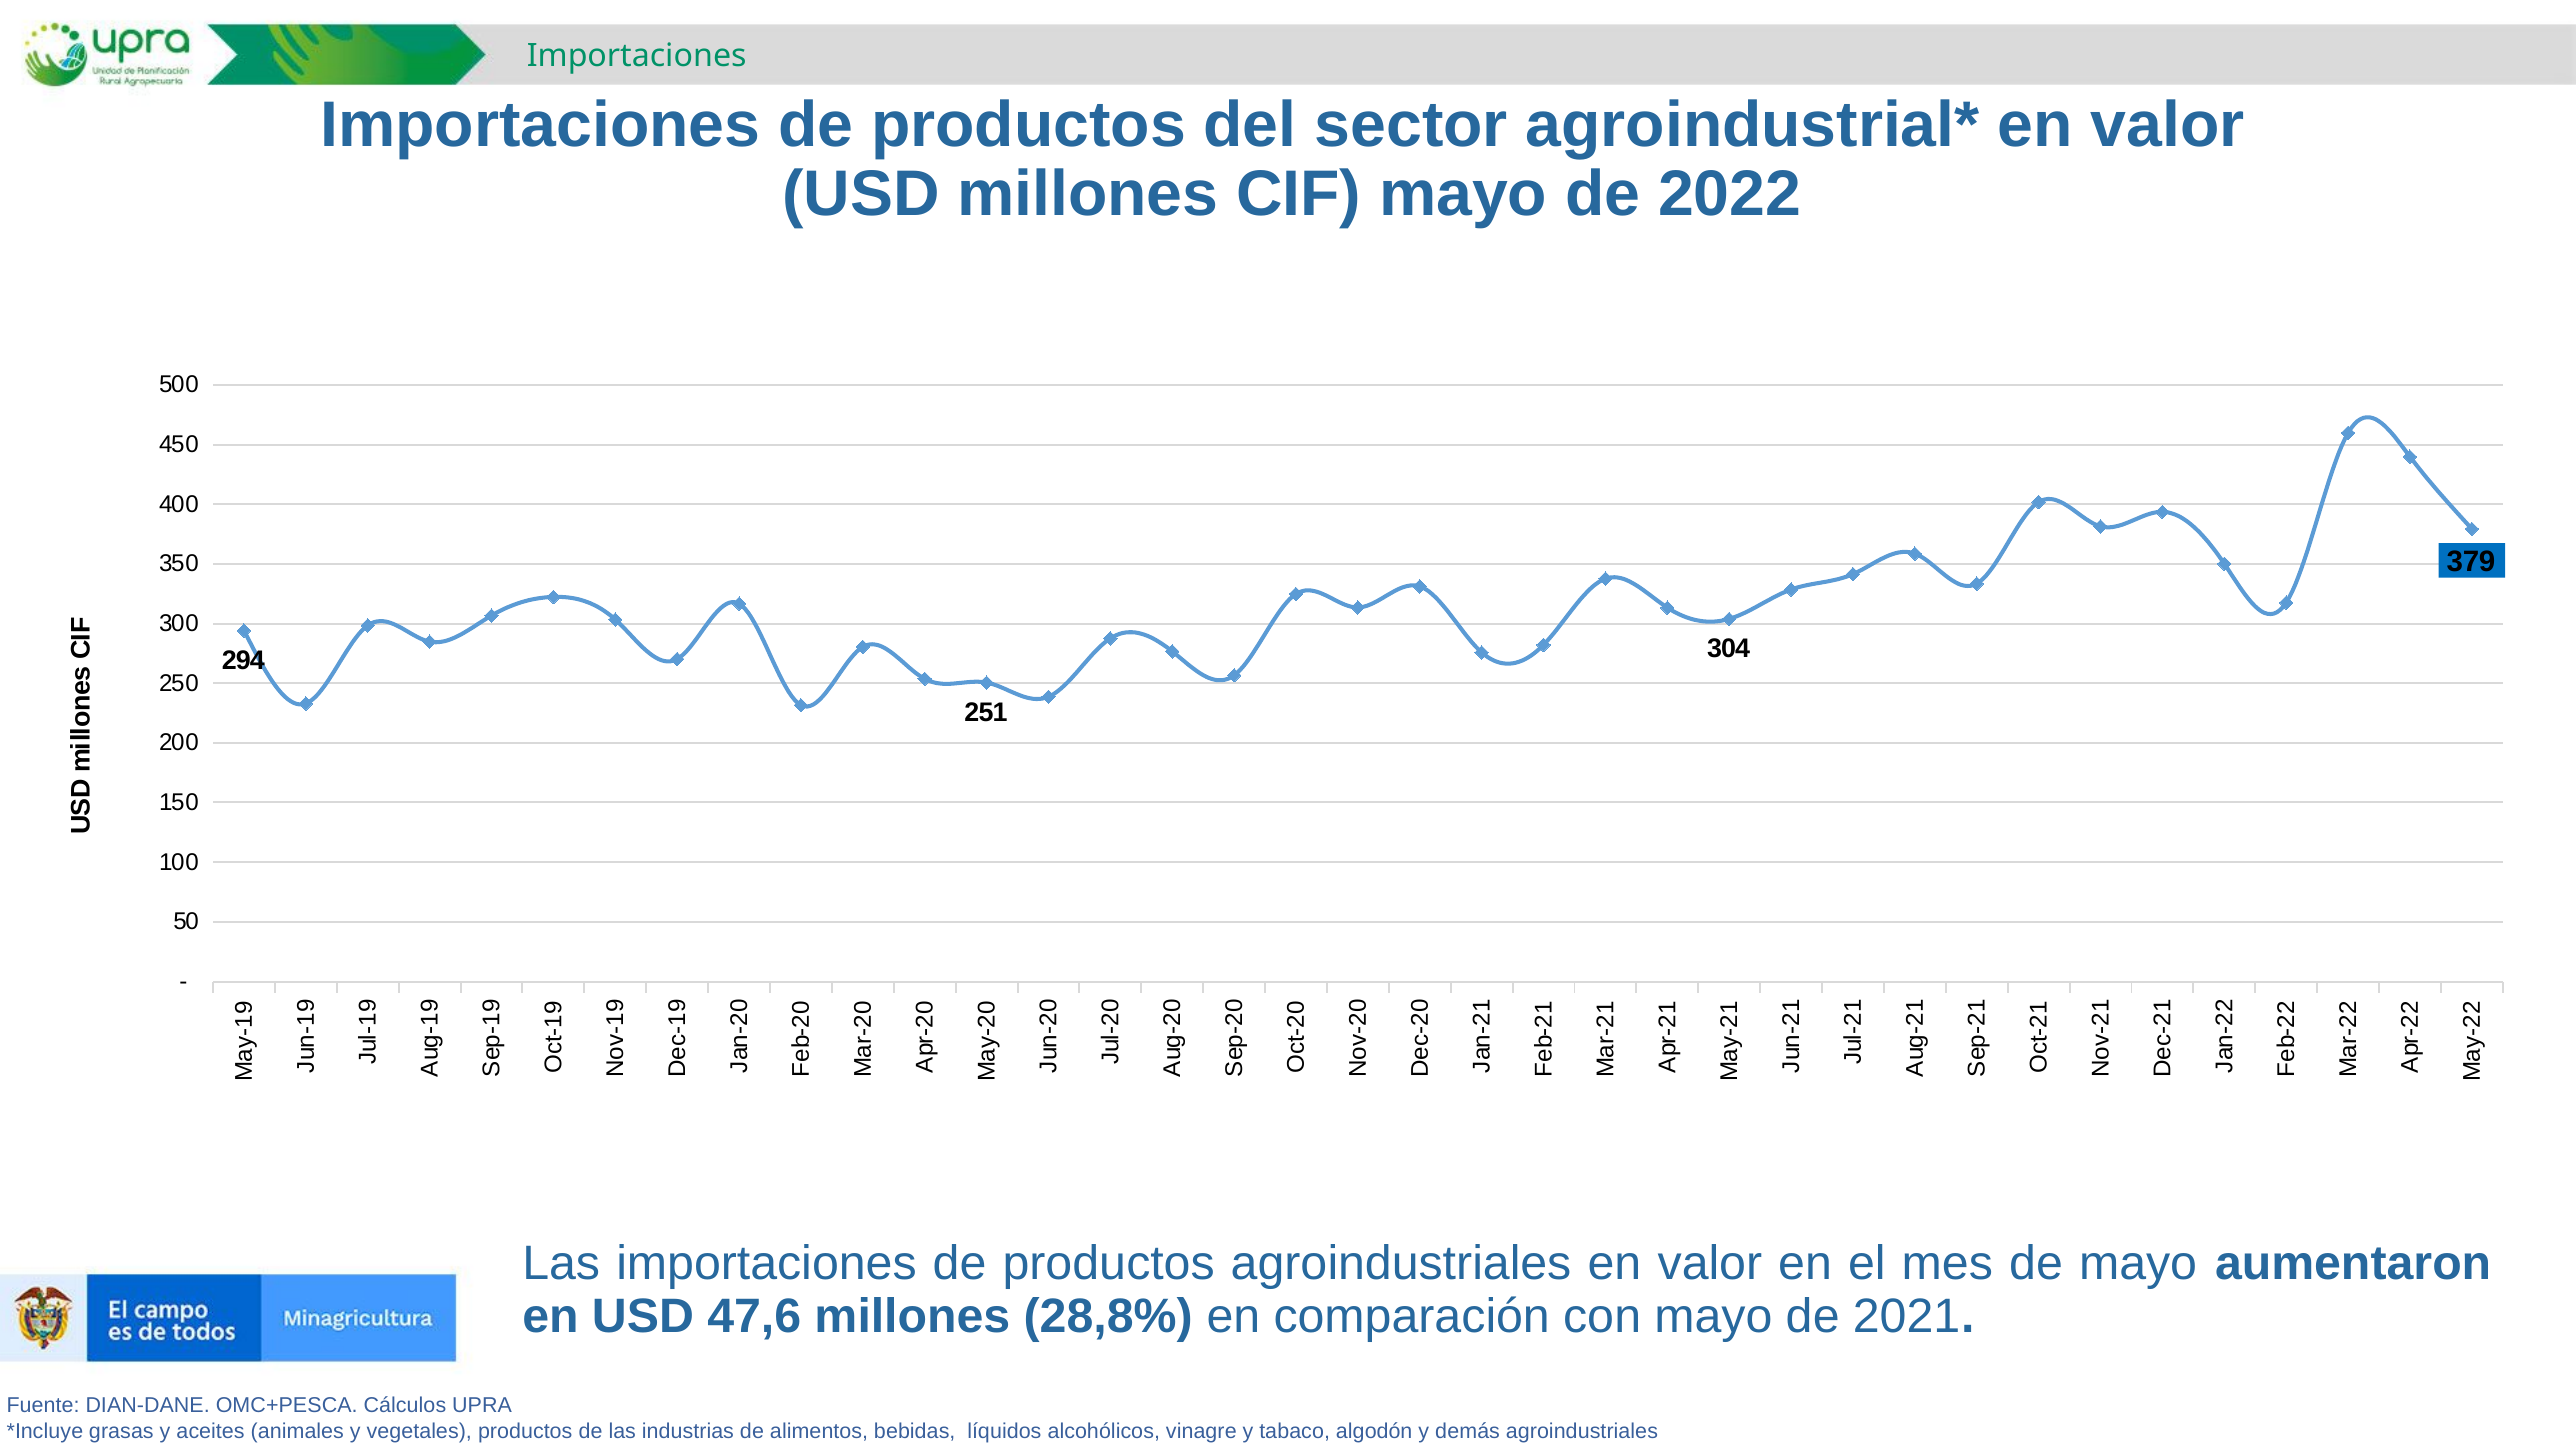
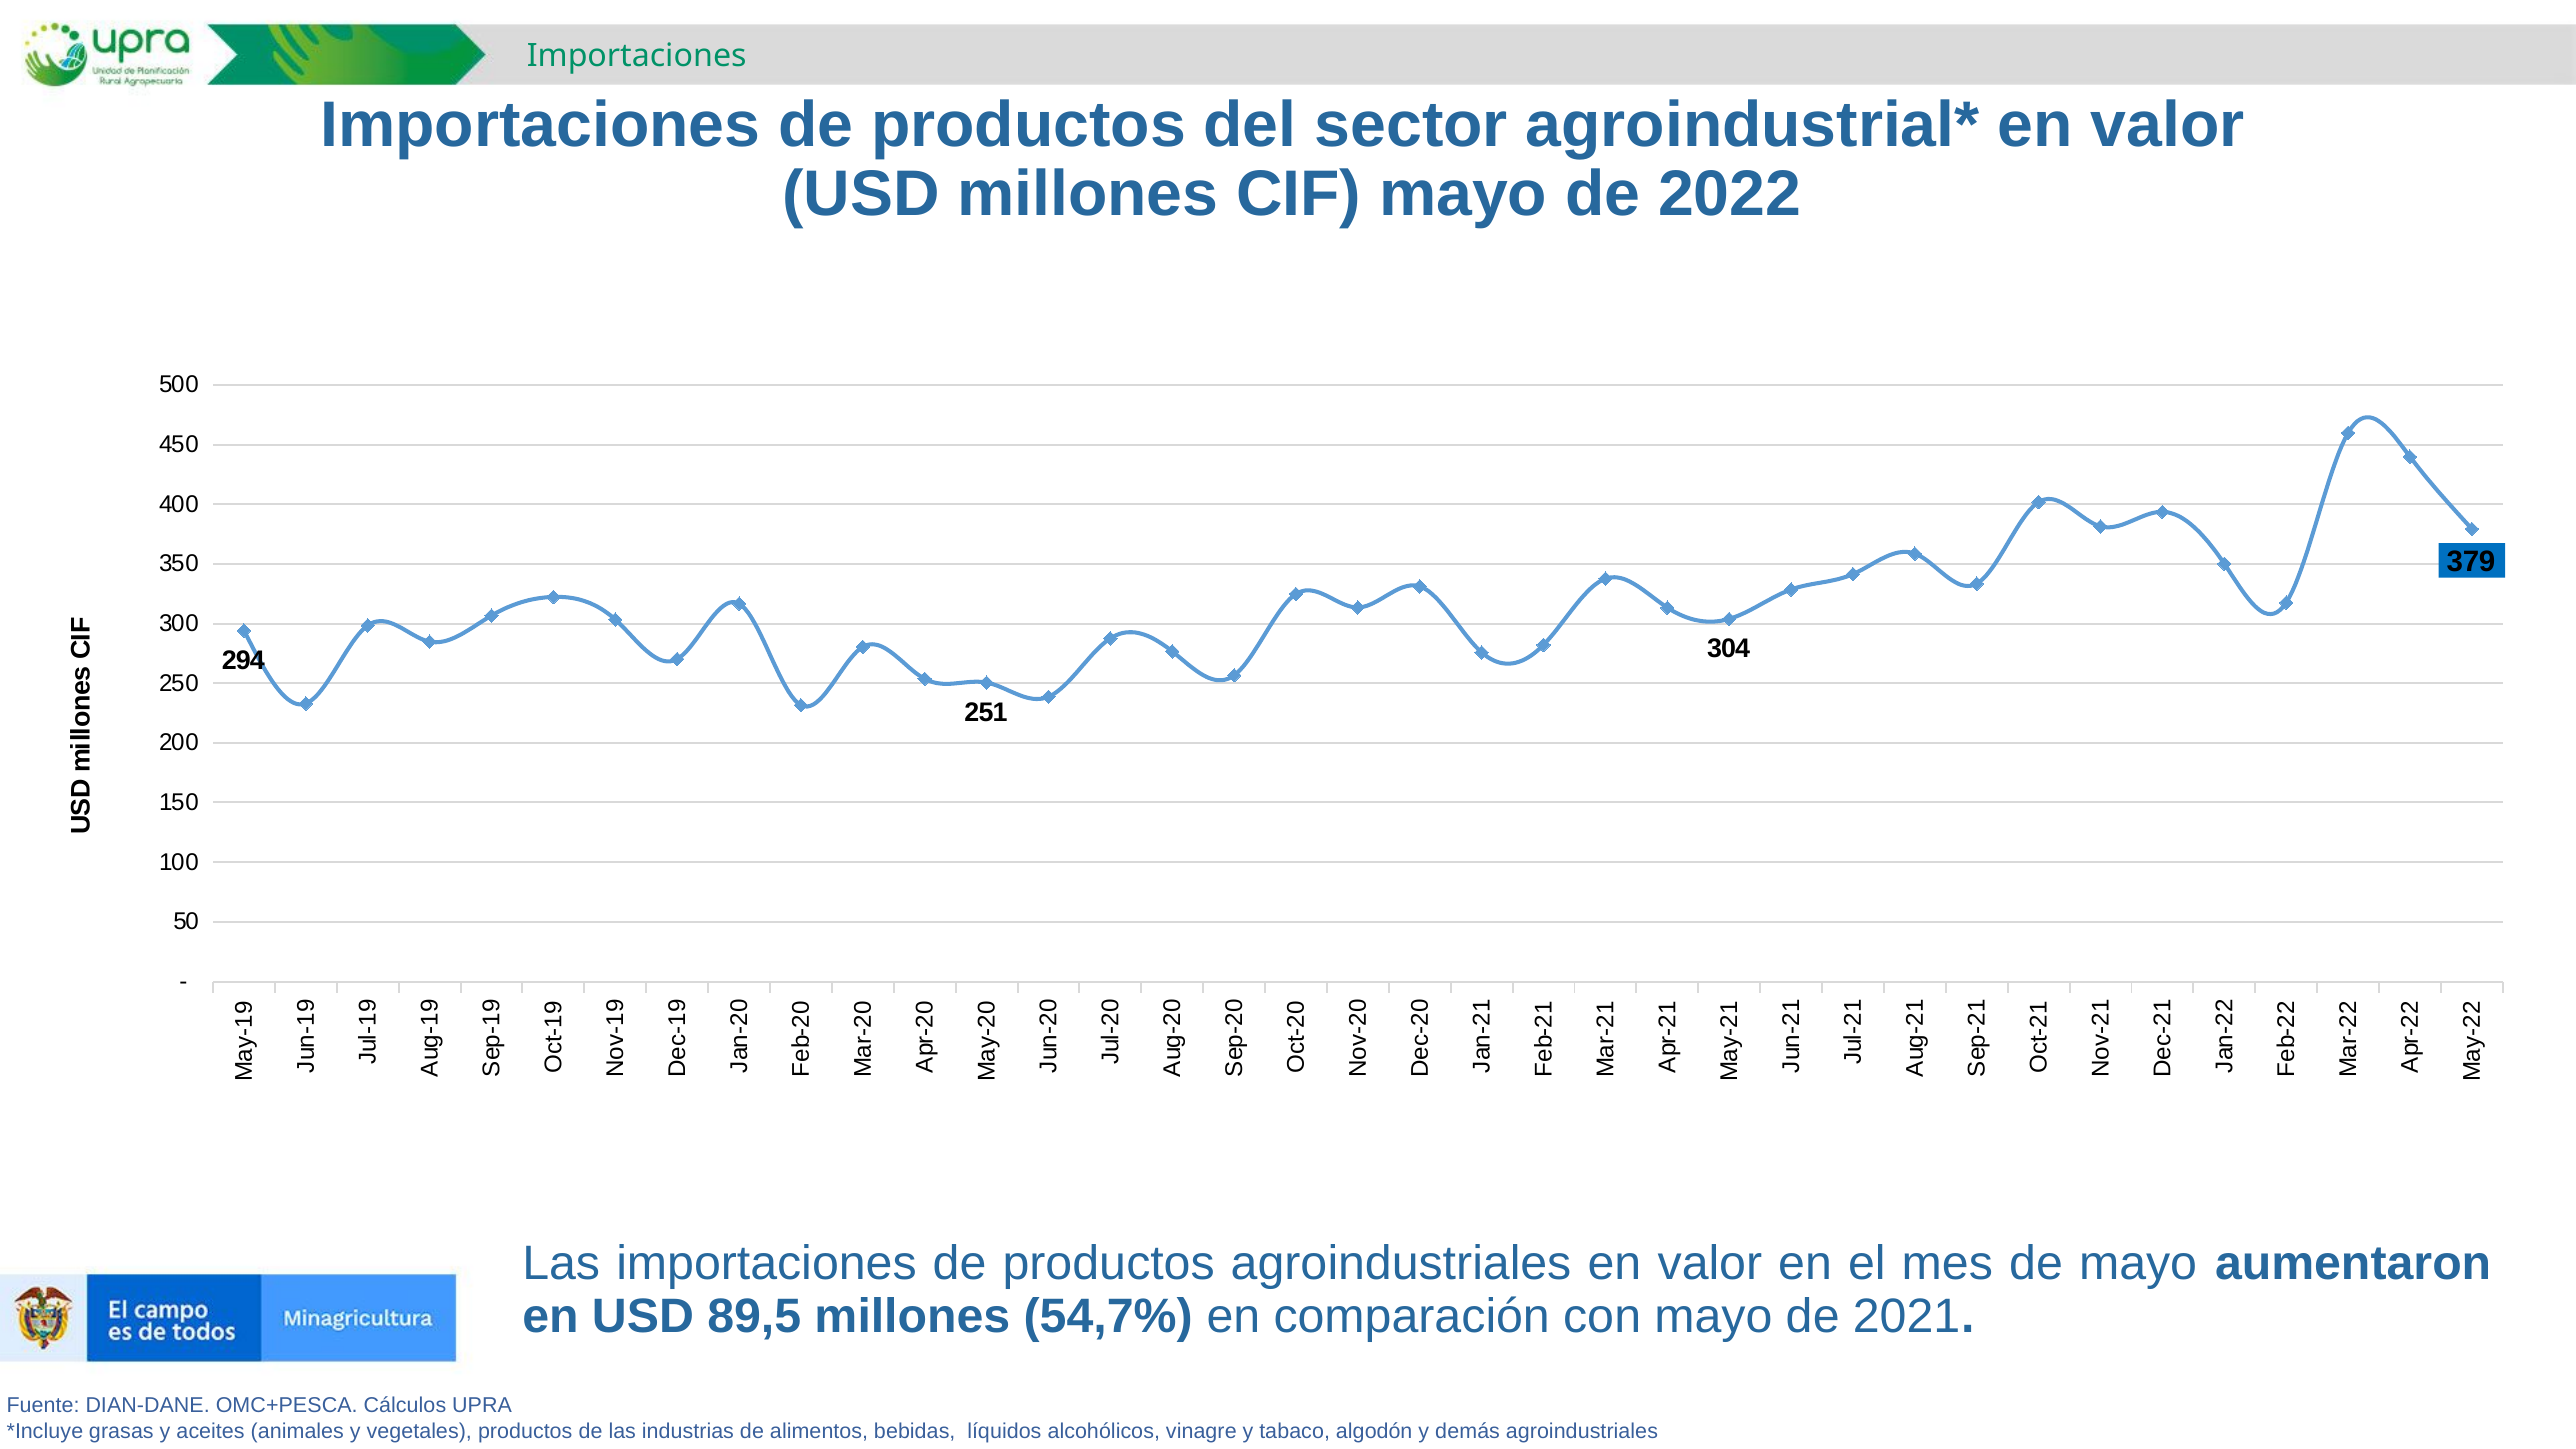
47,6: 47,6 -> 89,5
28,8%: 28,8% -> 54,7%
